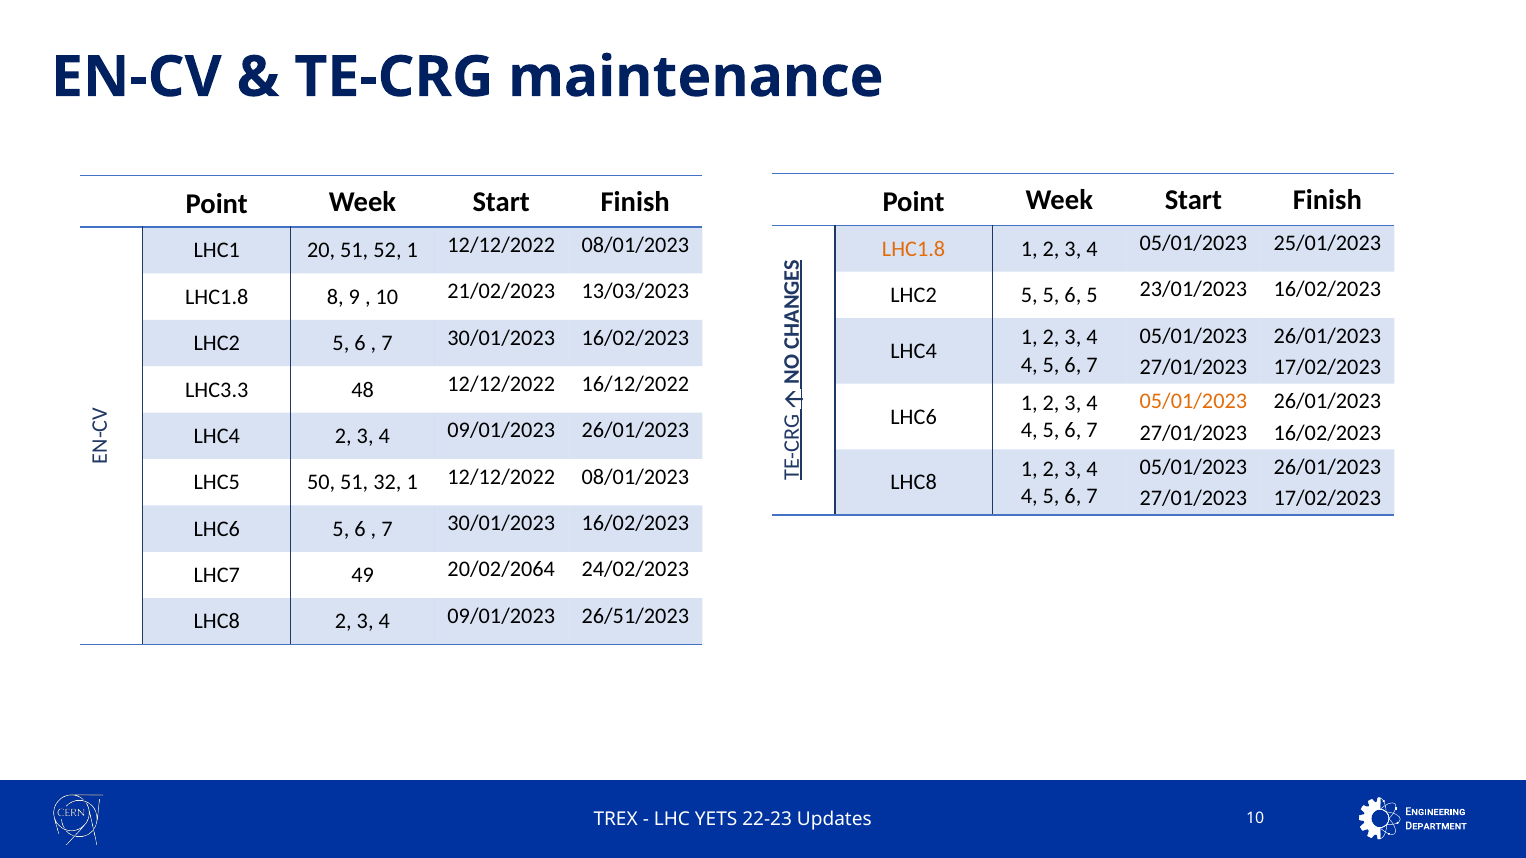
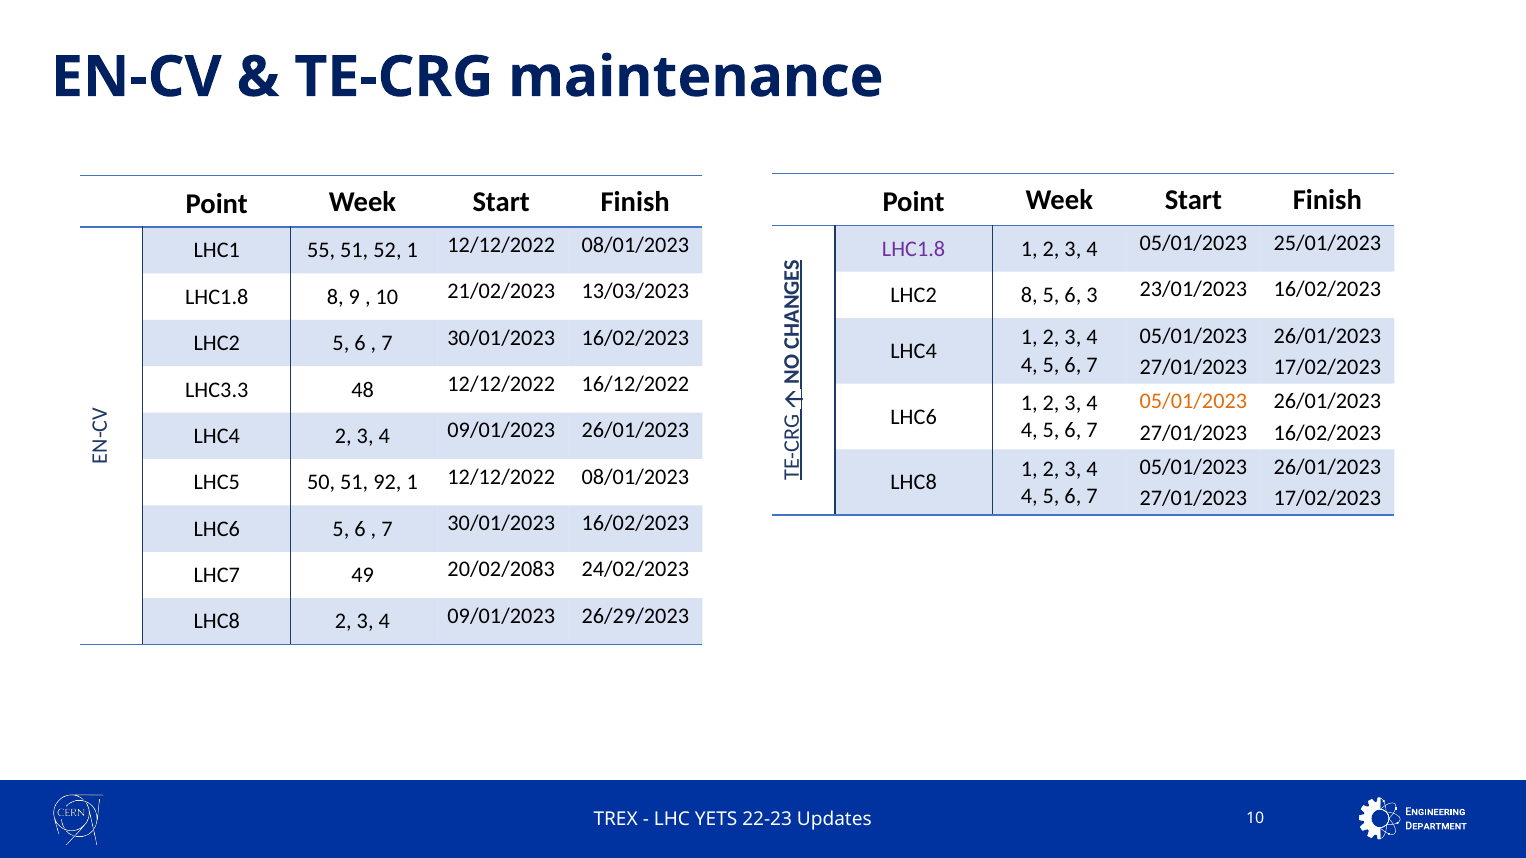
LHC1.8 at (914, 249) colour: orange -> purple
20: 20 -> 55
5 at (1029, 295): 5 -> 8
6 5: 5 -> 3
32: 32 -> 92
20/02/2064: 20/02/2064 -> 20/02/2083
26/51/2023: 26/51/2023 -> 26/29/2023
